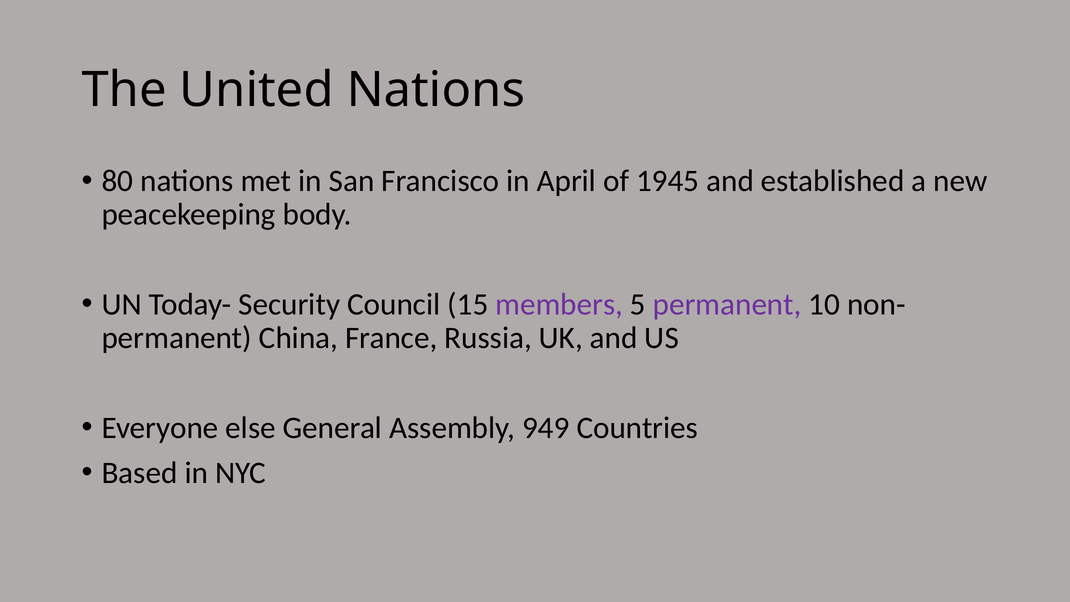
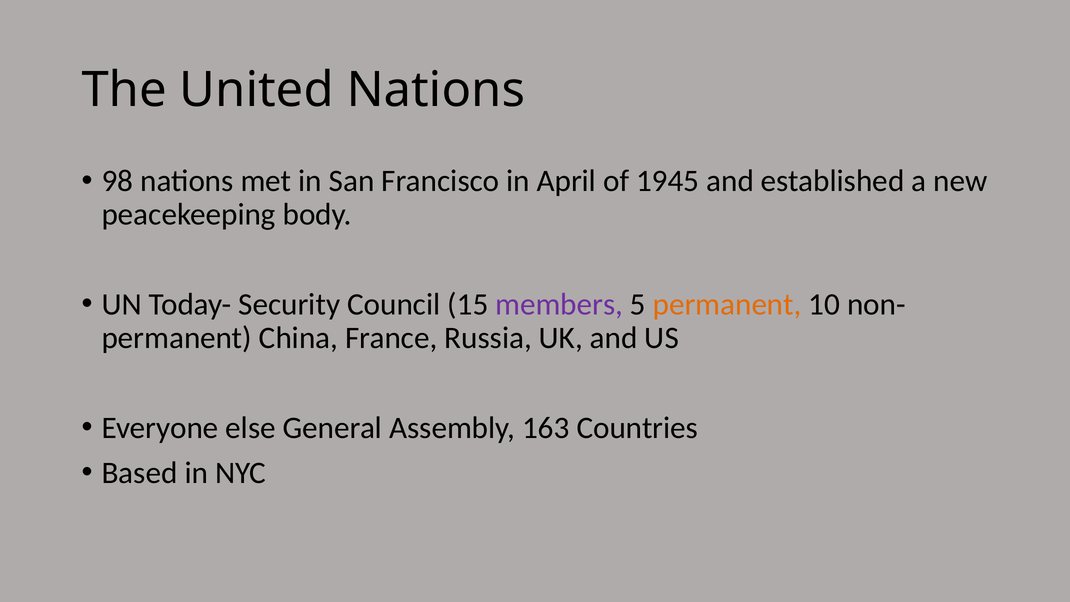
80: 80 -> 98
permanent at (727, 304) colour: purple -> orange
949: 949 -> 163
